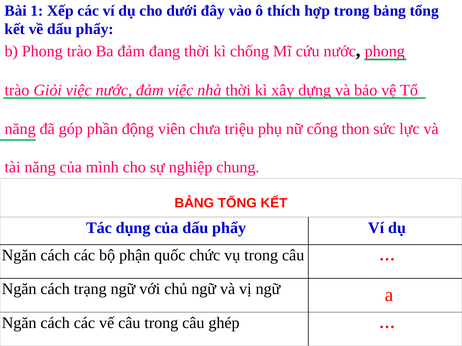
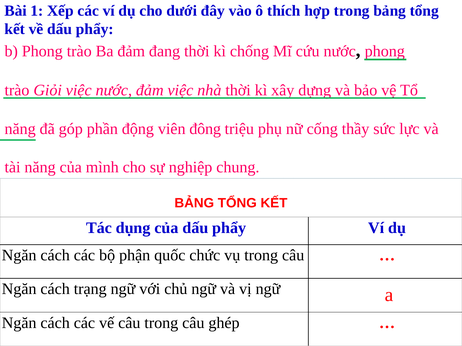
chưa: chưa -> đông
thon: thon -> thầy
